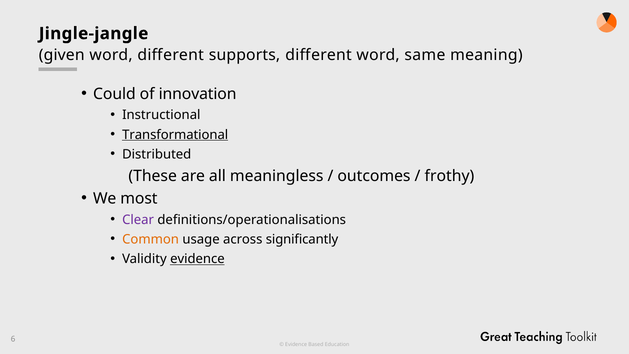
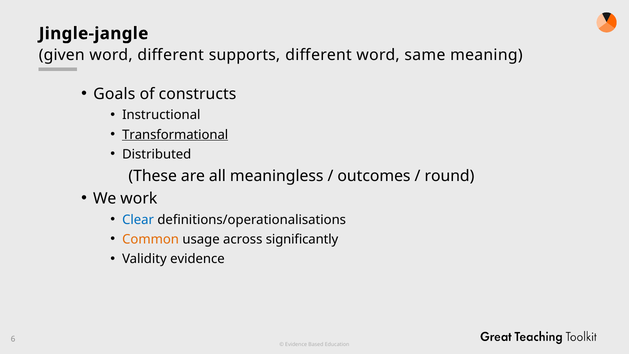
Could: Could -> Goals
innovation: innovation -> constructs
frothy: frothy -> round
most: most -> work
Clear colour: purple -> blue
evidence at (197, 259) underline: present -> none
